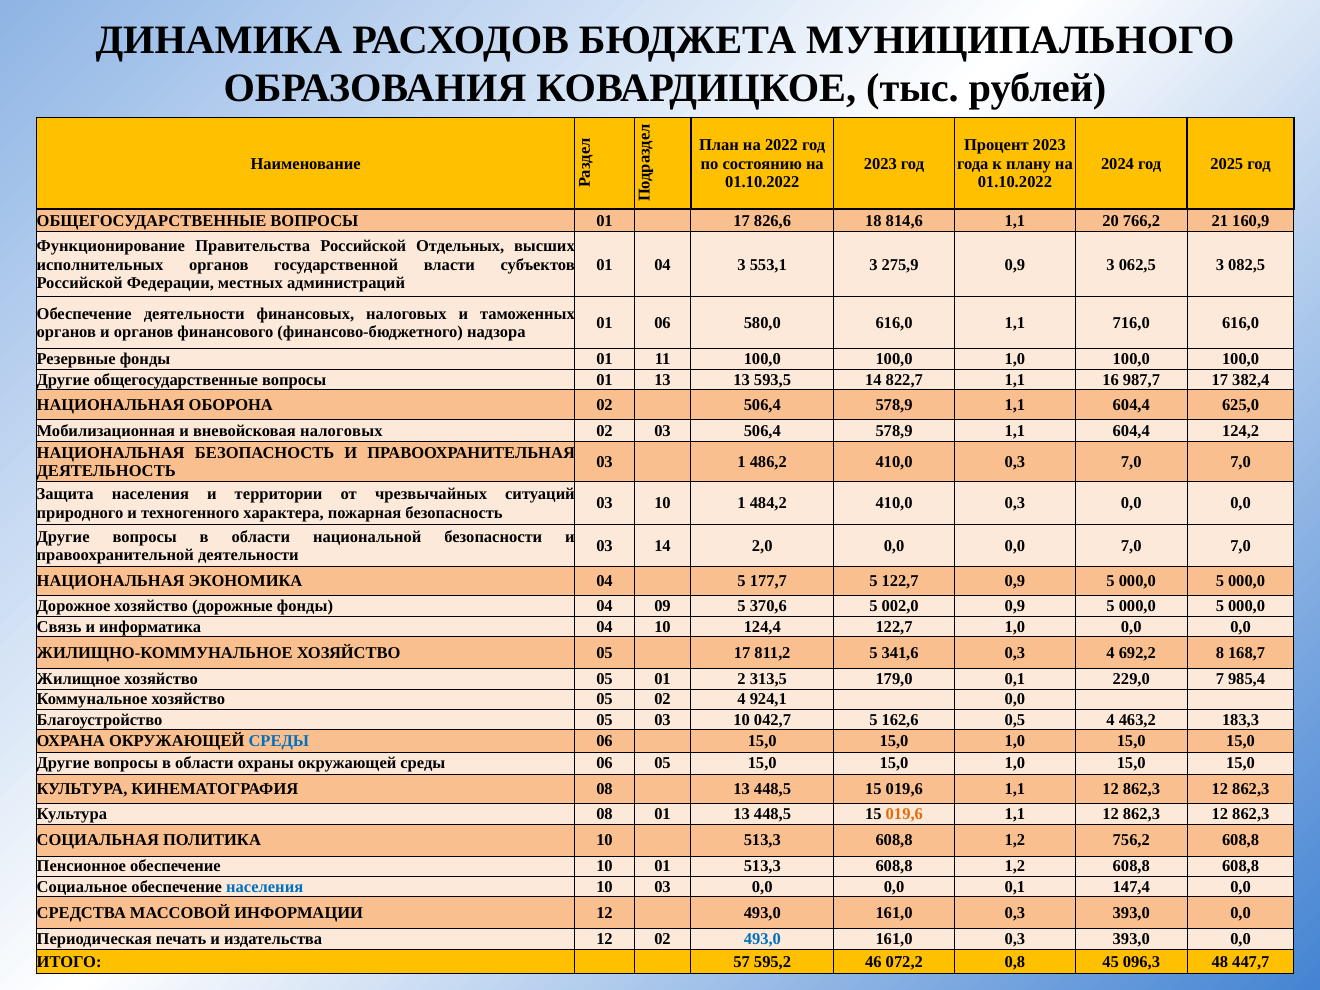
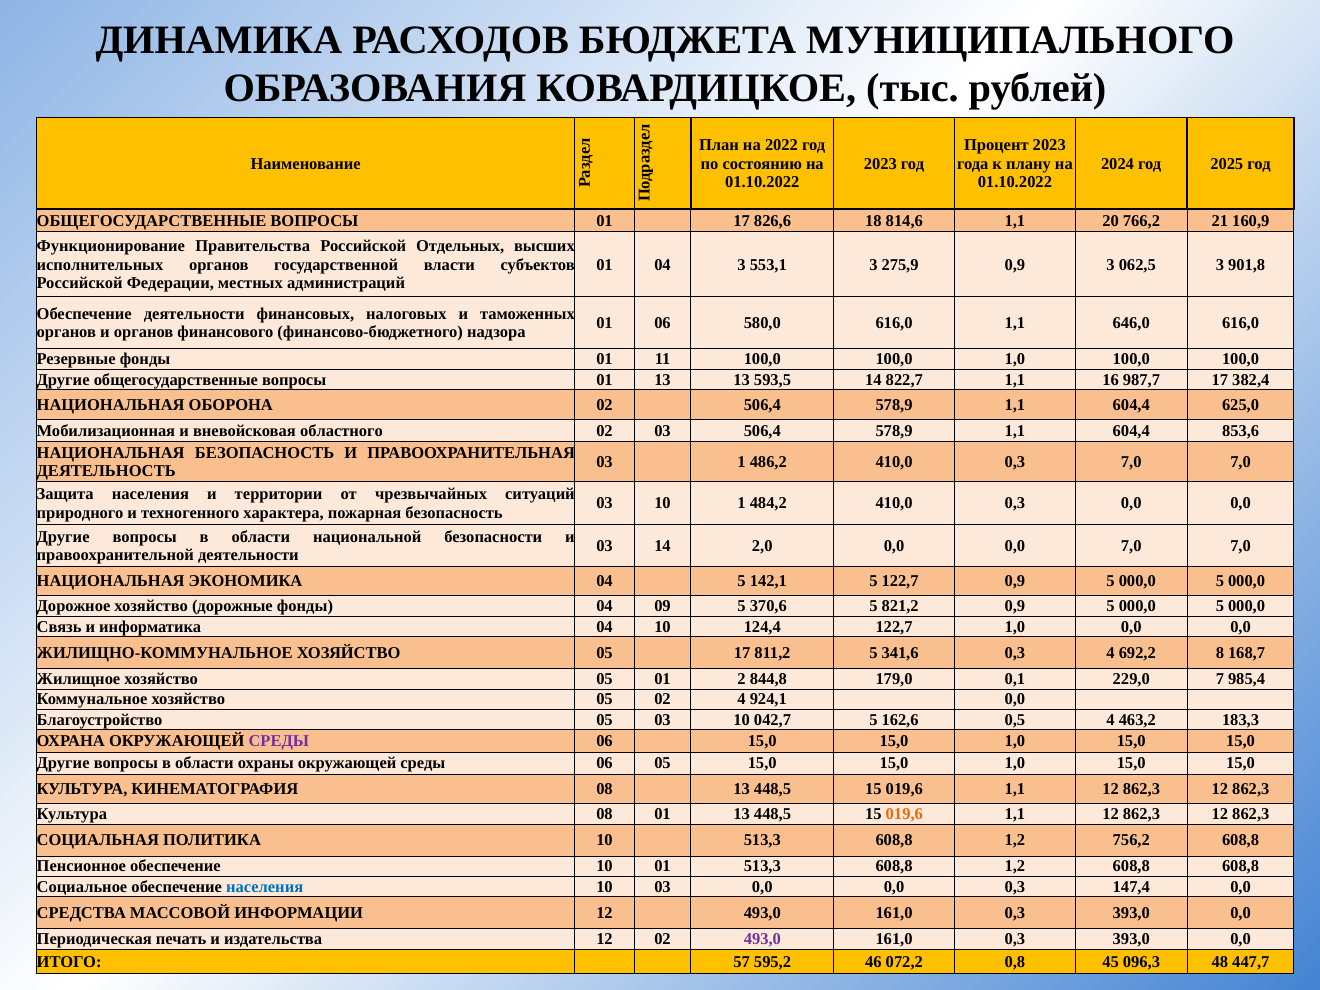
082,5: 082,5 -> 901,8
716,0: 716,0 -> 646,0
вневойсковая налоговых: налоговых -> областного
124,2: 124,2 -> 853,6
177,7: 177,7 -> 142,1
002,0: 002,0 -> 821,2
313,5: 313,5 -> 844,8
СРЕДЫ at (279, 741) colour: blue -> purple
0,0 0,1: 0,1 -> 0,3
493,0 at (762, 939) colour: blue -> purple
